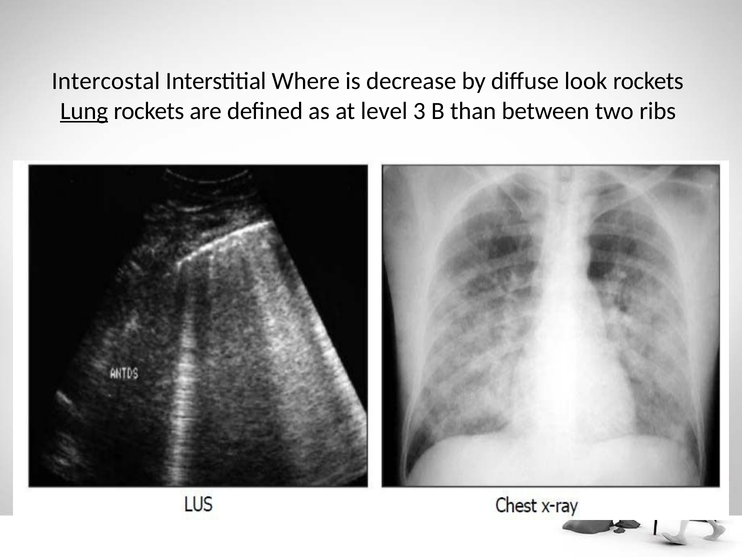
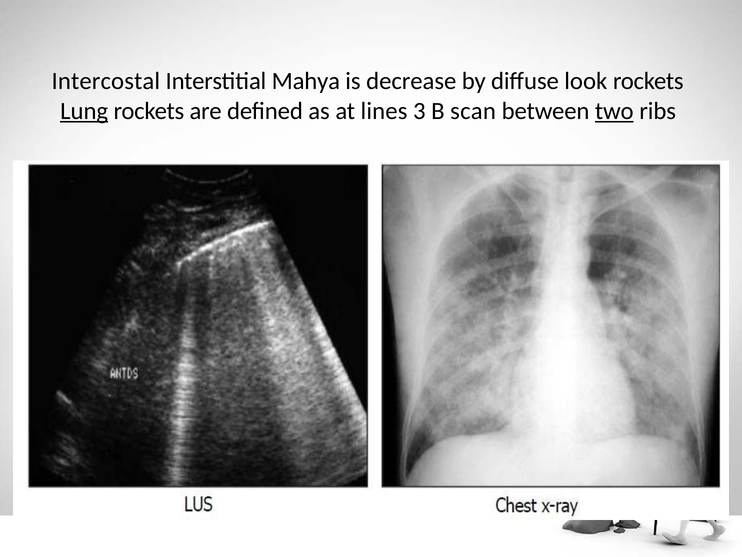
Where: Where -> Mahya
level: level -> lines
than: than -> scan
two underline: none -> present
